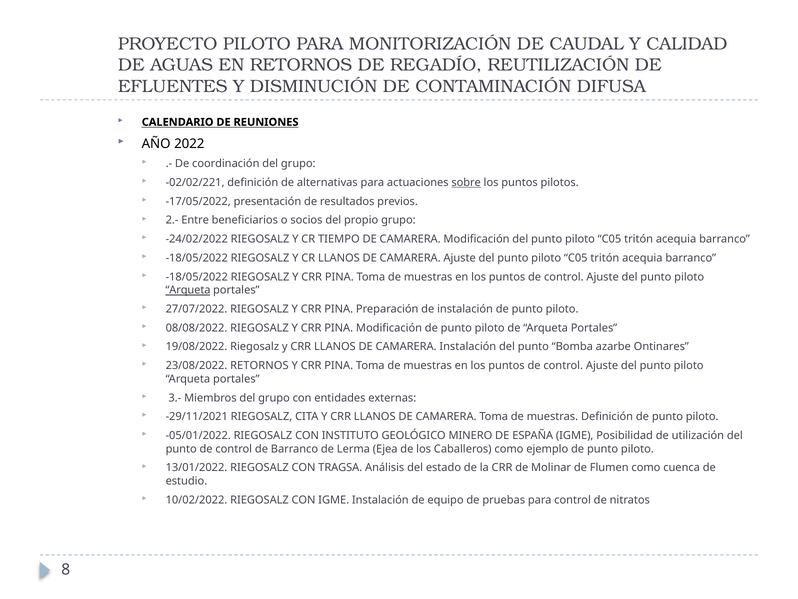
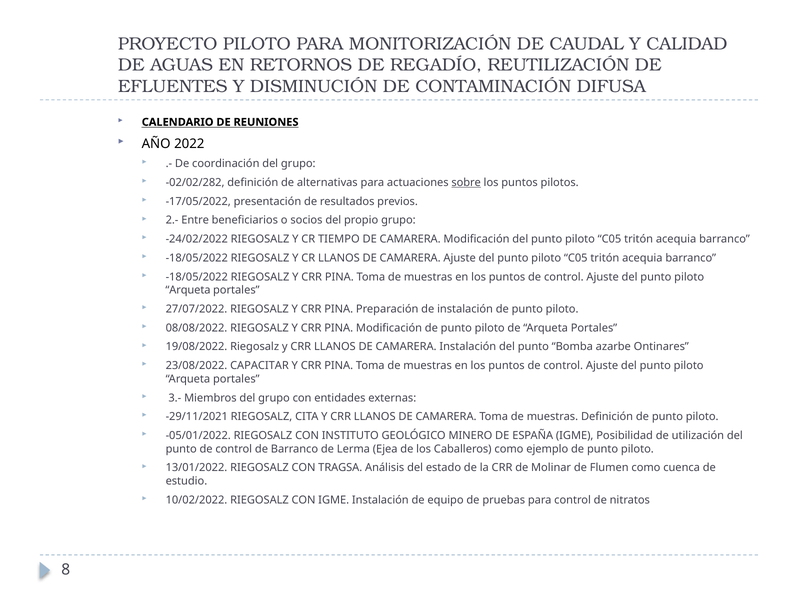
-02/02/221: -02/02/221 -> -02/02/282
Arqueta at (188, 290) underline: present -> none
23/08/2022 RETORNOS: RETORNOS -> CAPACITAR
